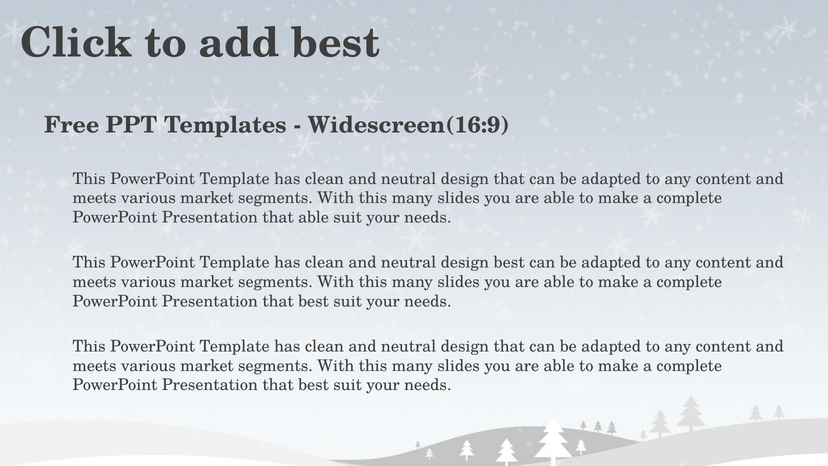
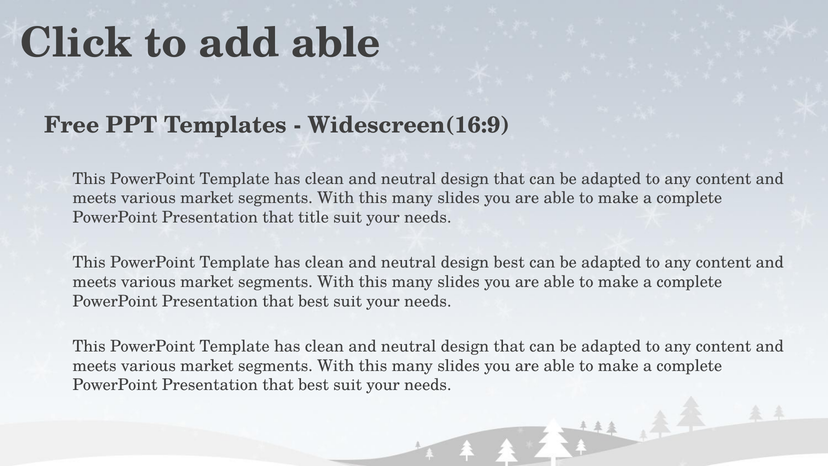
add best: best -> able
that able: able -> title
